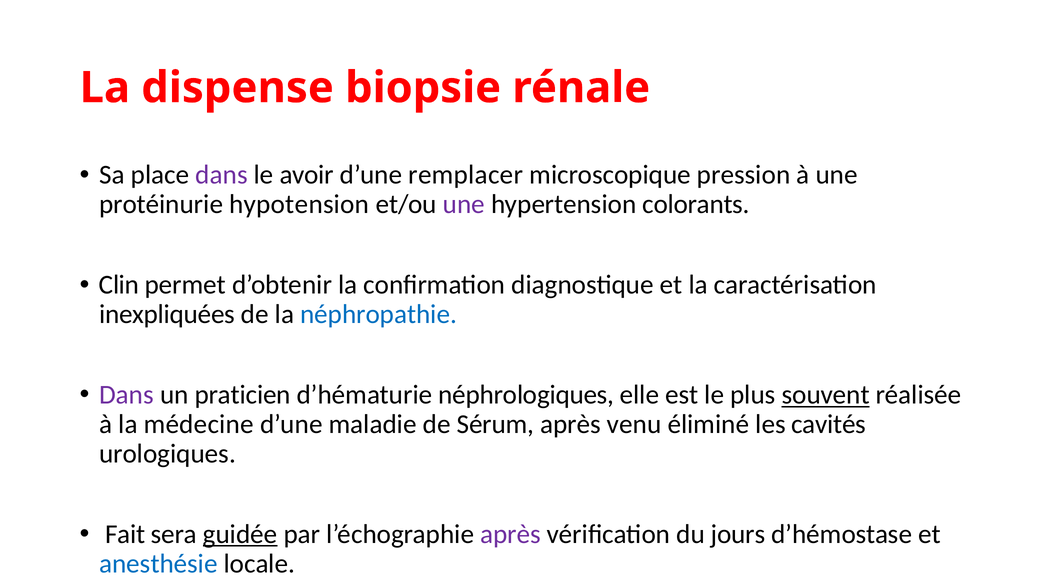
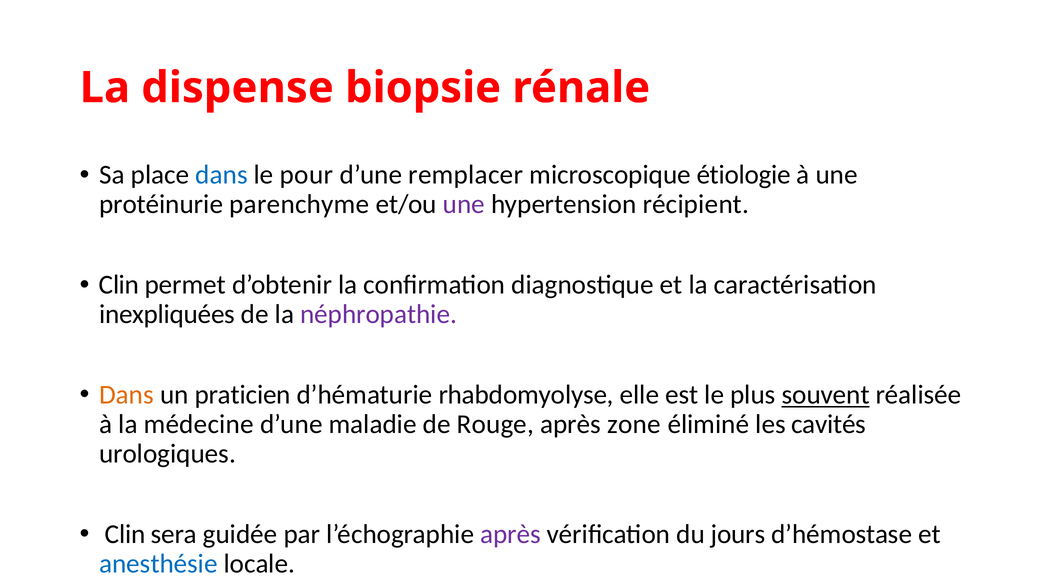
dans at (222, 175) colour: purple -> blue
avoir: avoir -> pour
pression: pression -> étiologie
hypotension: hypotension -> parenchyme
colorants: colorants -> récipient
néphropathie colour: blue -> purple
Dans at (127, 395) colour: purple -> orange
néphrologiques: néphrologiques -> rhabdomyolyse
Sérum: Sérum -> Rouge
venu: venu -> zone
Fait at (125, 534): Fait -> Clin
guidée underline: present -> none
